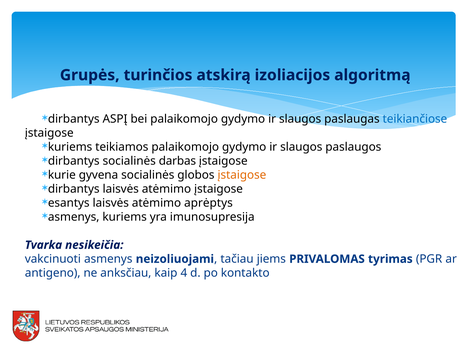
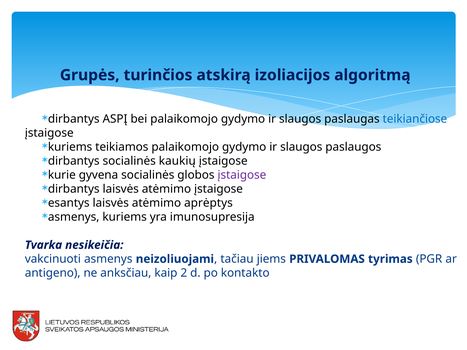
darbas: darbas -> kaukių
įstaigose at (242, 175) colour: orange -> purple
4: 4 -> 2
